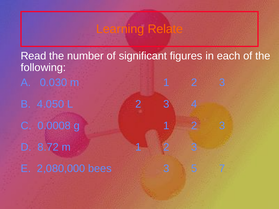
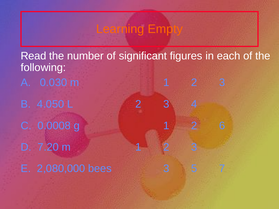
Relate: Relate -> Empty
g 1 2 3: 3 -> 6
8.72: 8.72 -> 7.20
